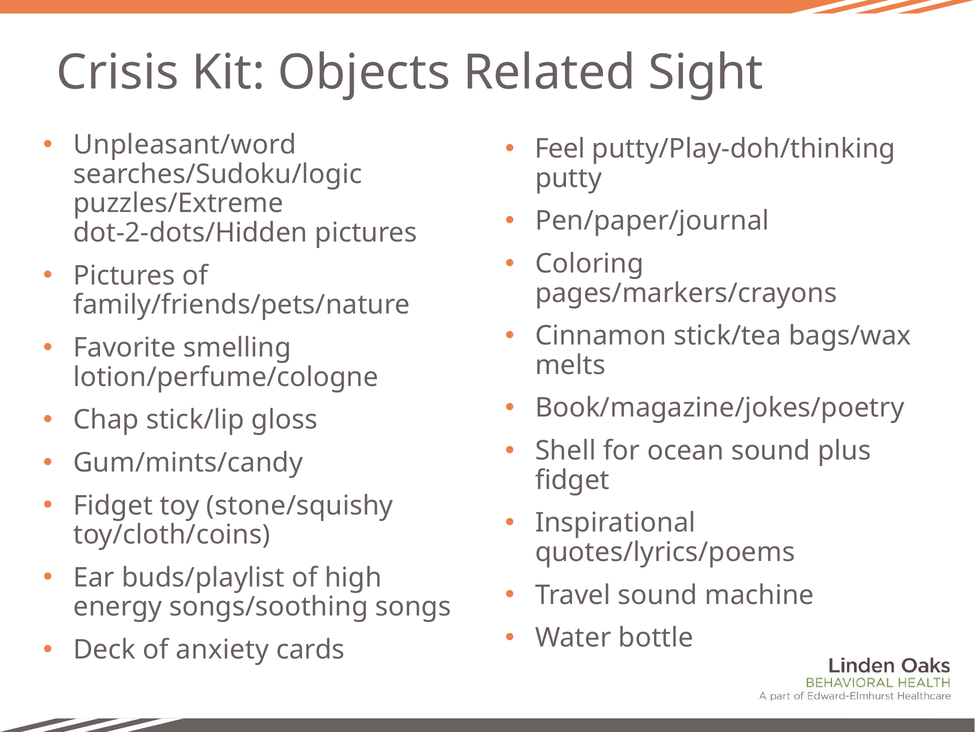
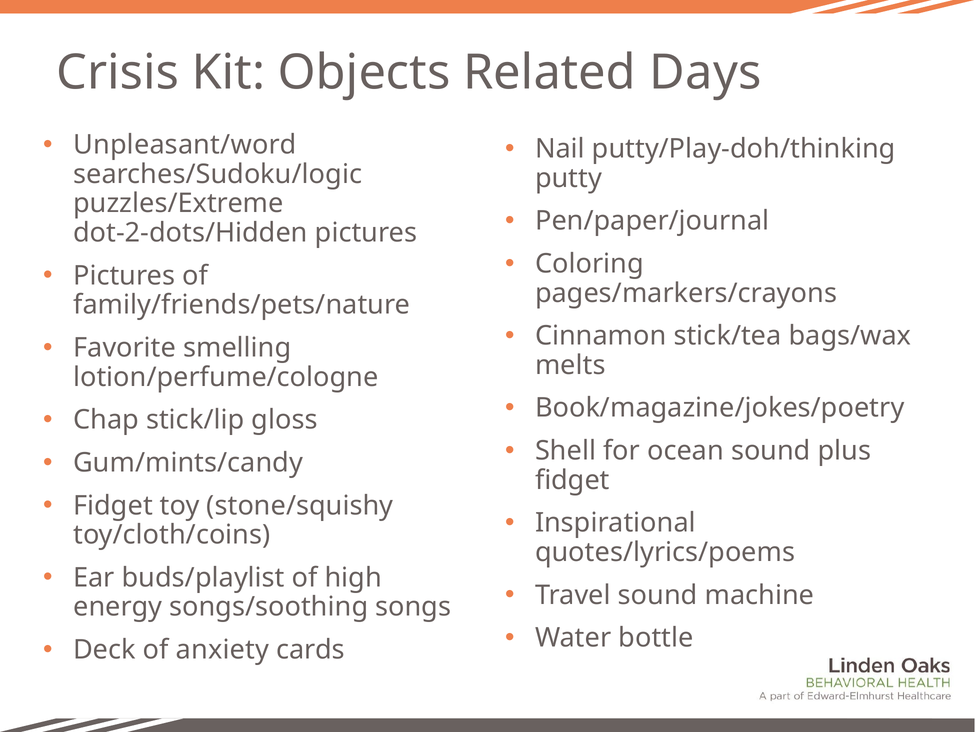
Sight: Sight -> Days
Feel: Feel -> Nail
